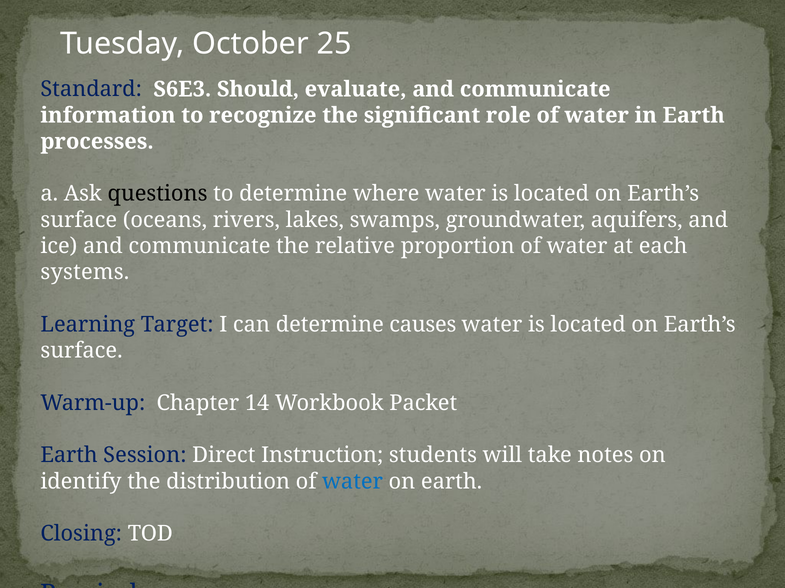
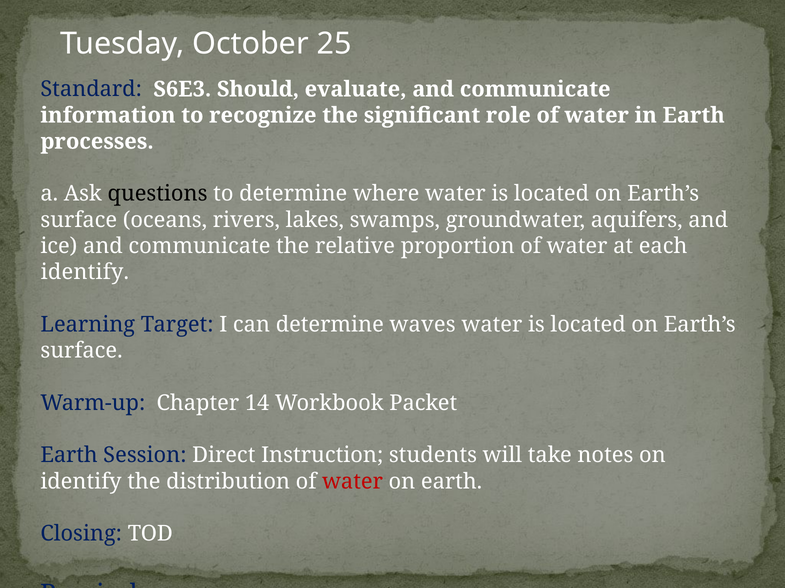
systems at (85, 273): systems -> identify
causes: causes -> waves
water at (353, 482) colour: blue -> red
